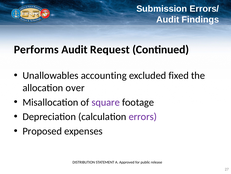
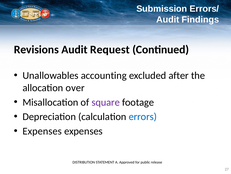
Performs: Performs -> Revisions
fixed: fixed -> after
errors colour: purple -> blue
Proposed at (42, 131): Proposed -> Expenses
